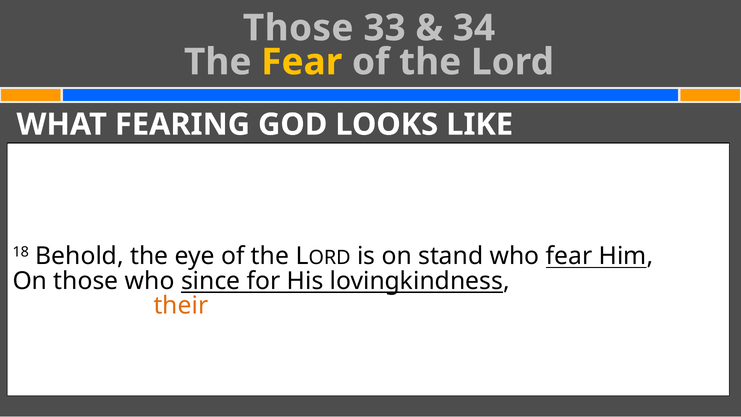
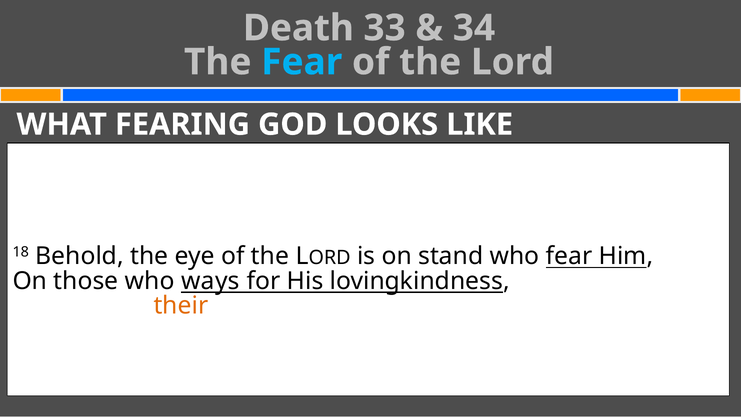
Those at (298, 28): Those -> Death
Fear at (302, 62) colour: yellow -> light blue
since: since -> ways
